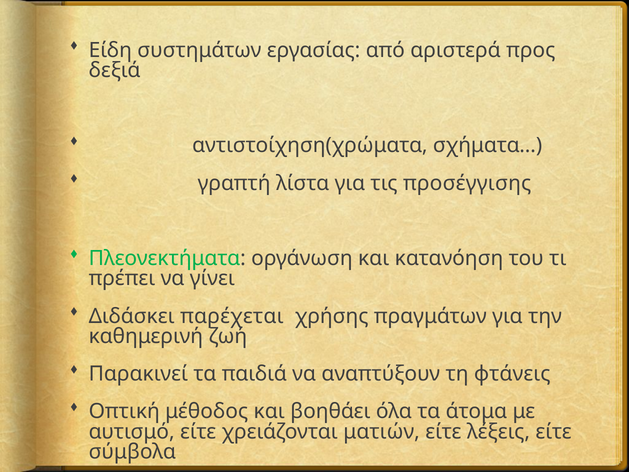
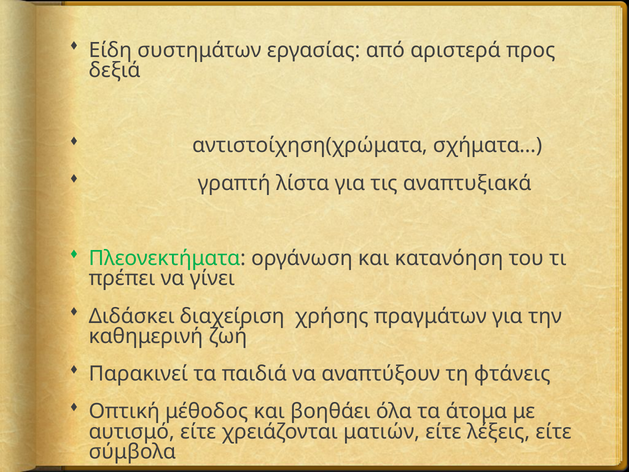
προσέγγισης: προσέγγισης -> αναπτυξιακά
παρέχεται: παρέχεται -> διαχείριση
